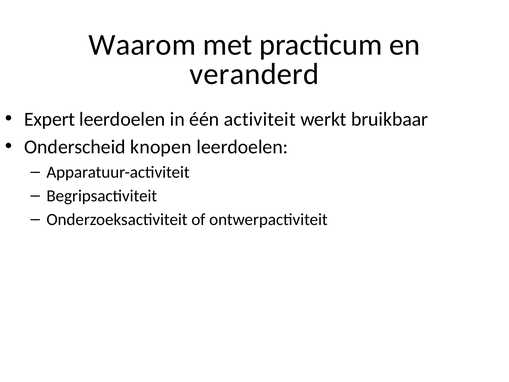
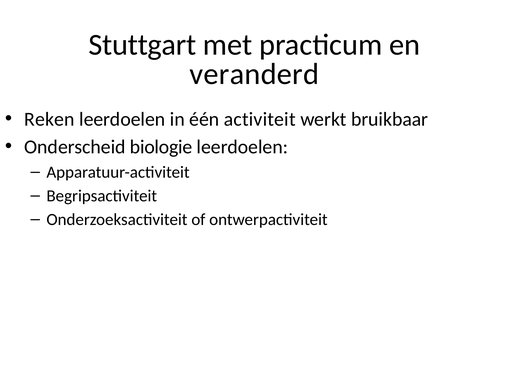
Waarom: Waarom -> Stuttgart
Expert: Expert -> Reken
knopen: knopen -> biologie
